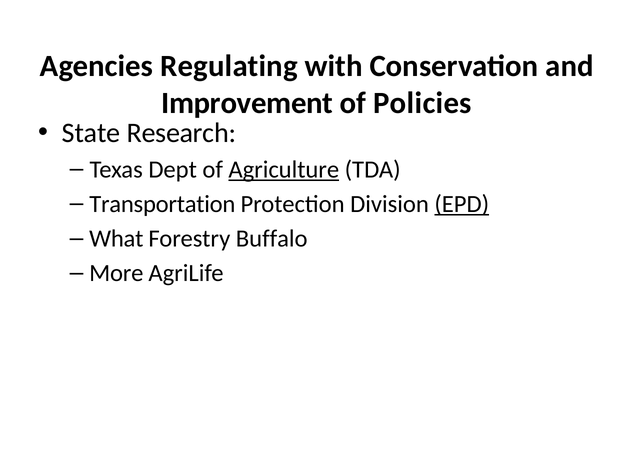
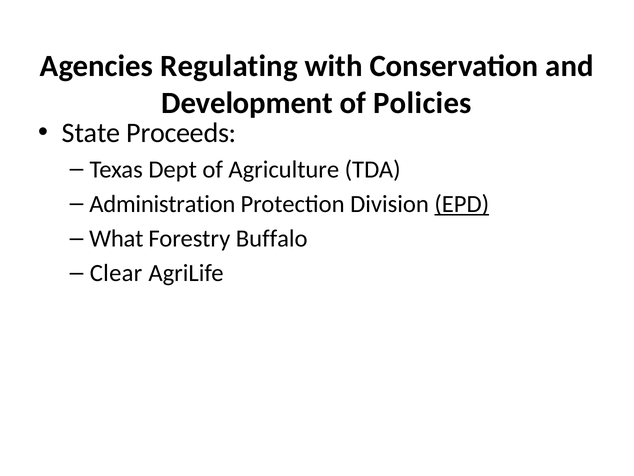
Improvement: Improvement -> Development
Research: Research -> Proceeds
Agriculture underline: present -> none
Transportation: Transportation -> Administration
More: More -> Clear
